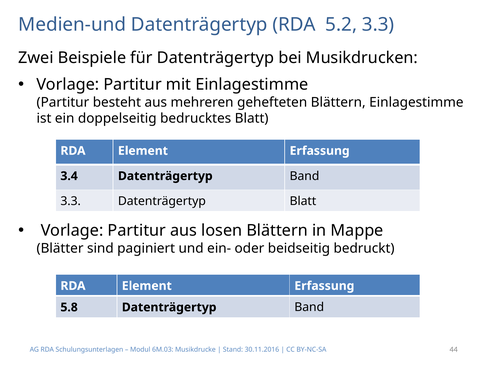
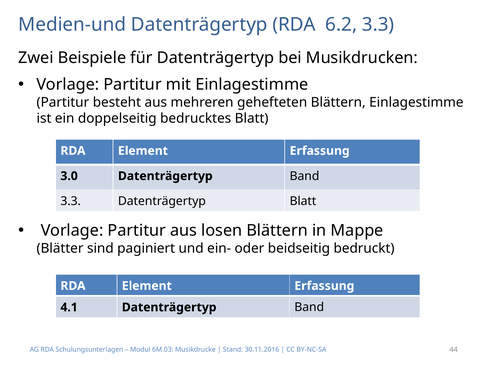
5.2: 5.2 -> 6.2
3.4: 3.4 -> 3.0
5.8: 5.8 -> 4.1
